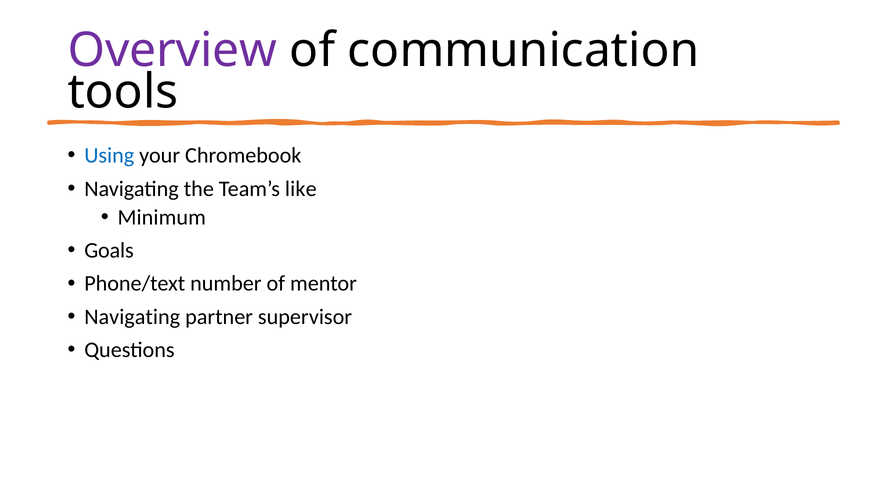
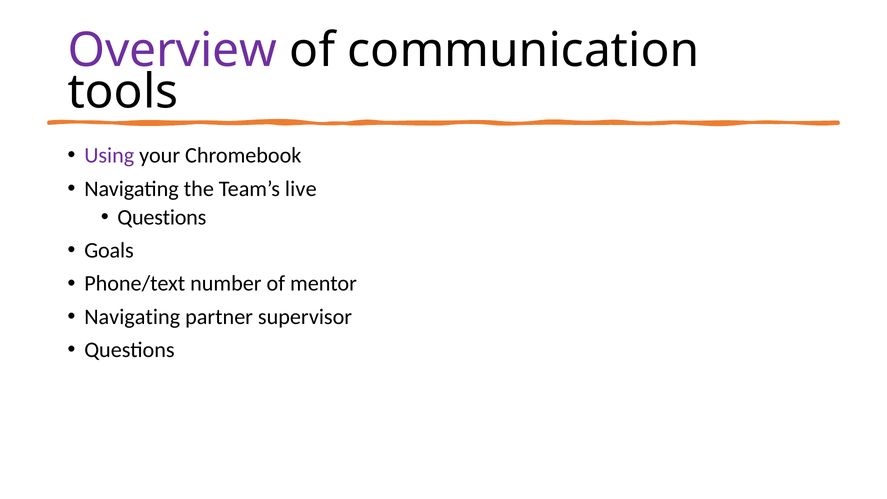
Using colour: blue -> purple
like: like -> live
Minimum at (162, 217): Minimum -> Questions
